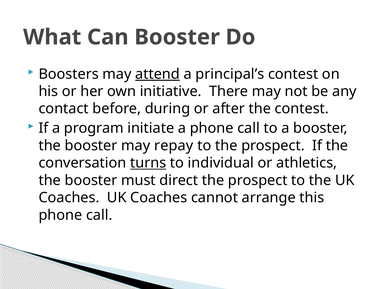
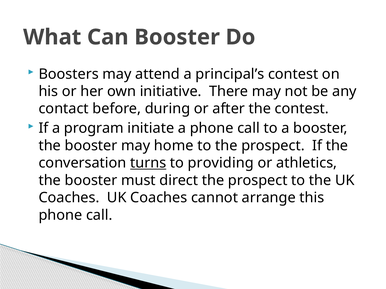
attend underline: present -> none
repay: repay -> home
individual: individual -> providing
